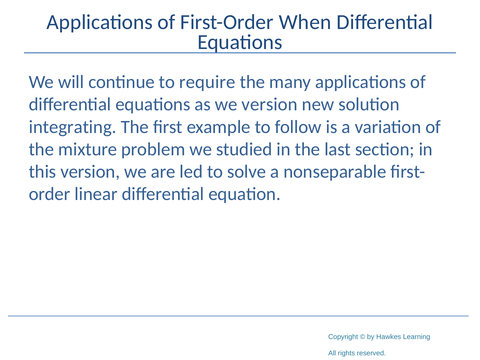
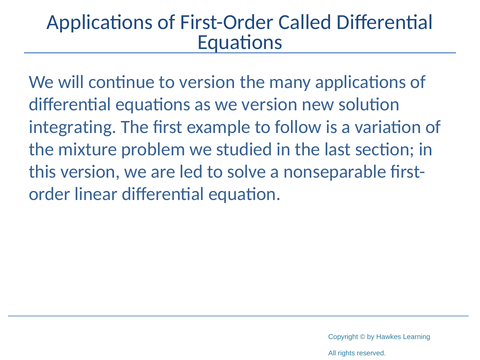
When: When -> Called
to require: require -> version
